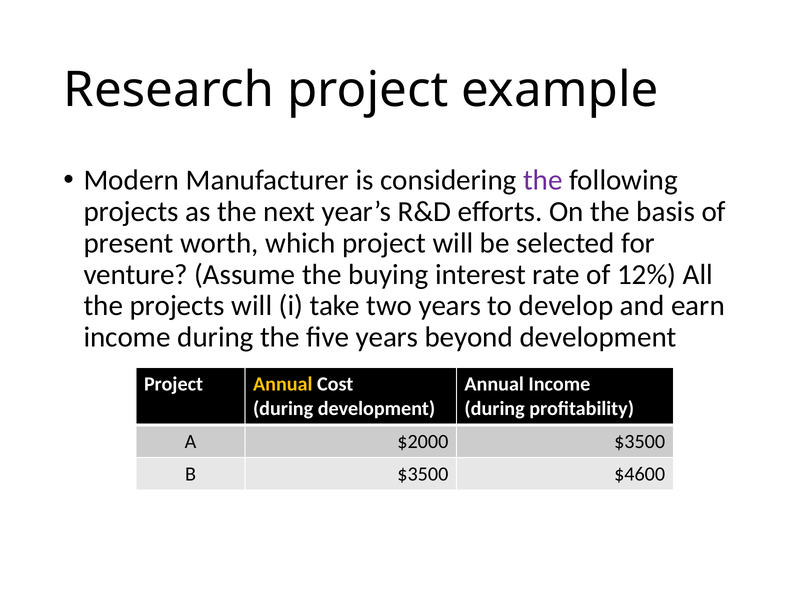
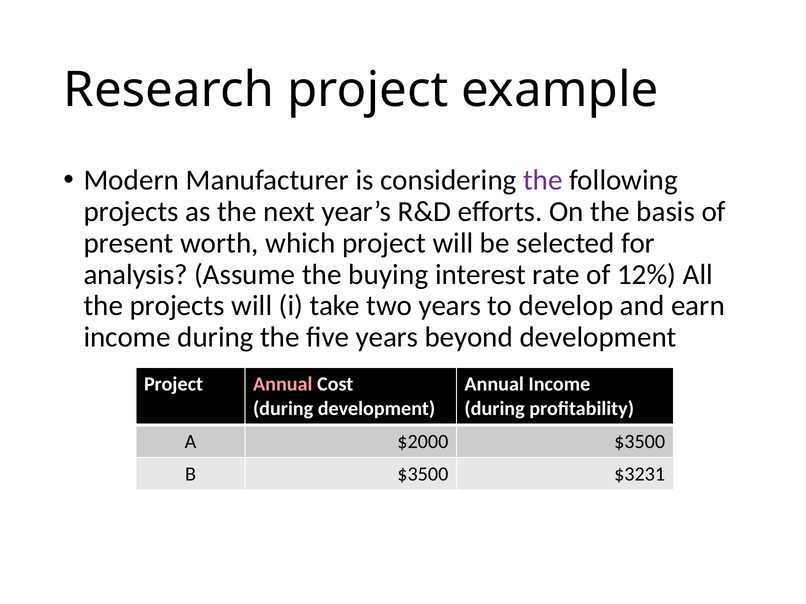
venture: venture -> analysis
Annual at (283, 384) colour: yellow -> pink
$4600: $4600 -> $3231
